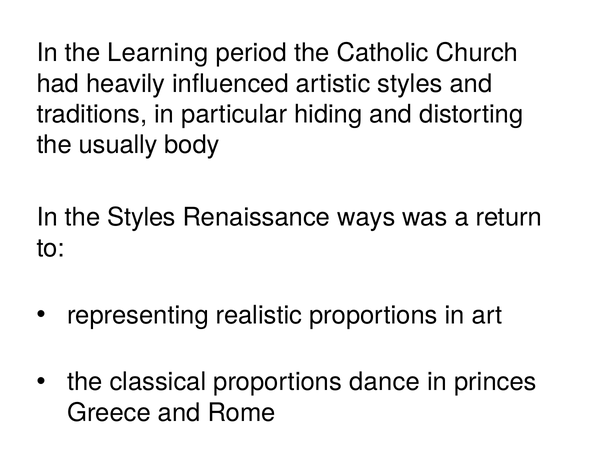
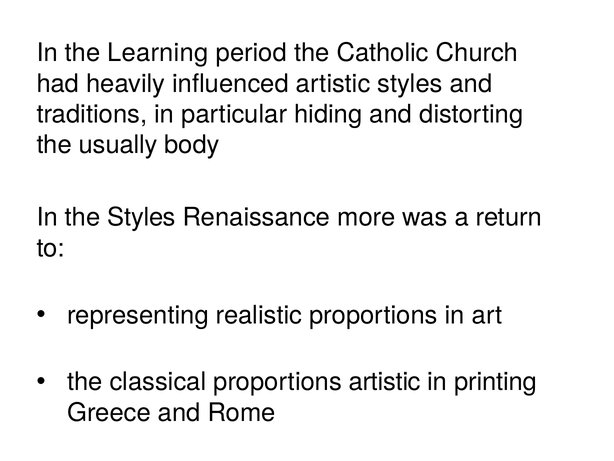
ways: ways -> more
proportions dance: dance -> artistic
princes: princes -> printing
